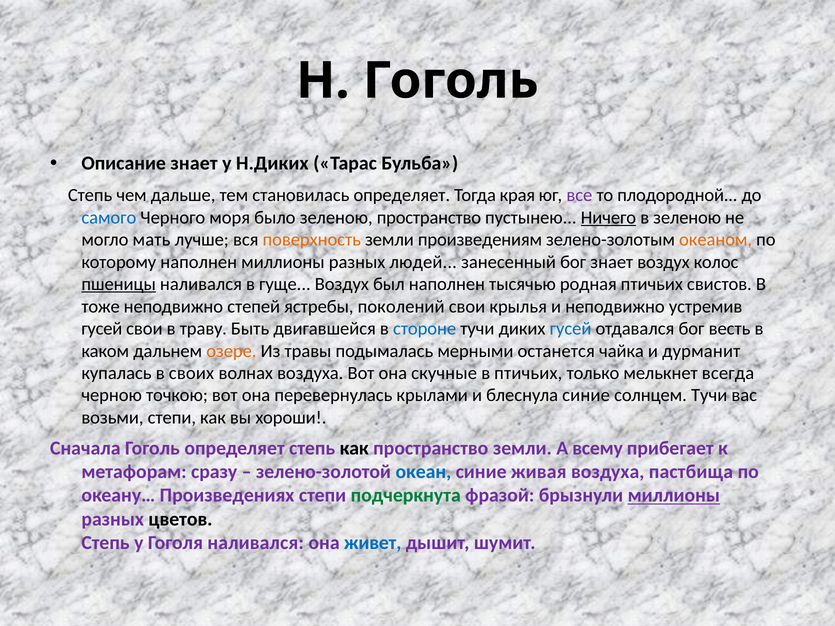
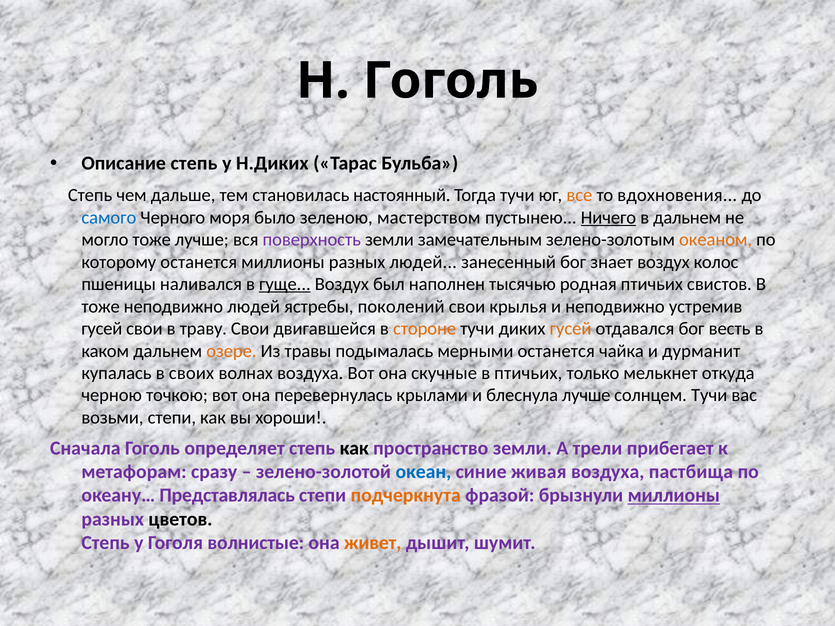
Описание знает: знает -> степь
становилась определяет: определяет -> настоянный
Тогда края: края -> тучи
все colour: purple -> orange
плодородной: плодородной -> вдохновения
зеленою пространство: пространство -> мастерством
в зеленою: зеленою -> дальнем
могло мать: мать -> тоже
поверхность colour: orange -> purple
произведениям: произведениям -> замечательным
которому наполнен: наполнен -> останется
пшеницы underline: present -> none
гуще underline: none -> present
неподвижно степей: степей -> людей
траву Быть: Быть -> Свои
стороне colour: blue -> orange
гусей at (571, 329) colour: blue -> orange
всегда: всегда -> откуда
блеснула синие: синие -> лучше
всему: всему -> трели
Произведениях: Произведениях -> Представлялась
подчеркнута colour: green -> orange
Гоголя наливался: наливался -> волнистые
живет colour: blue -> orange
